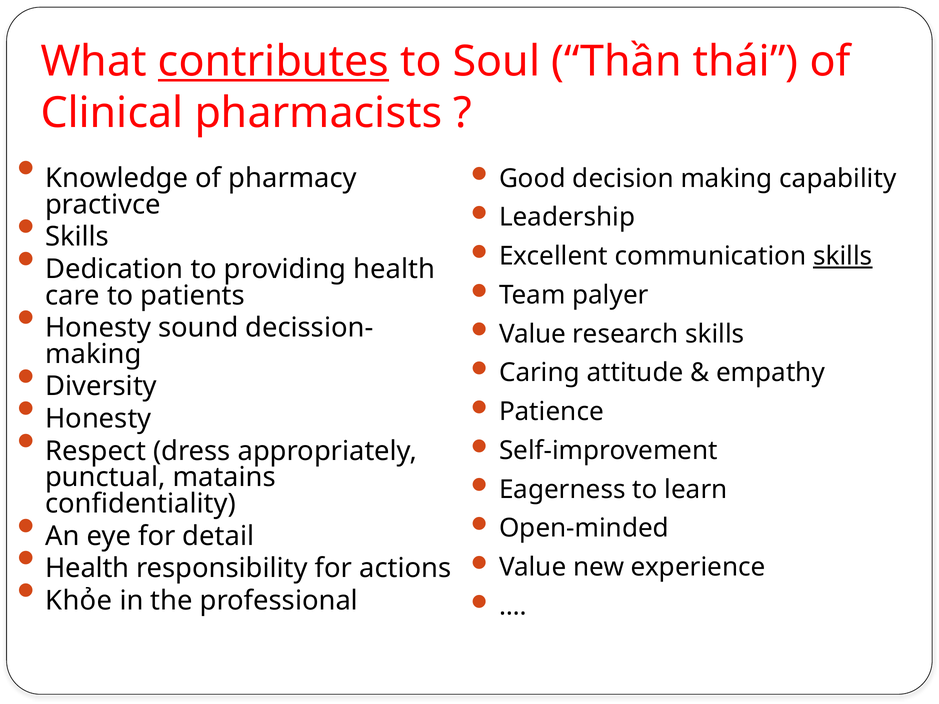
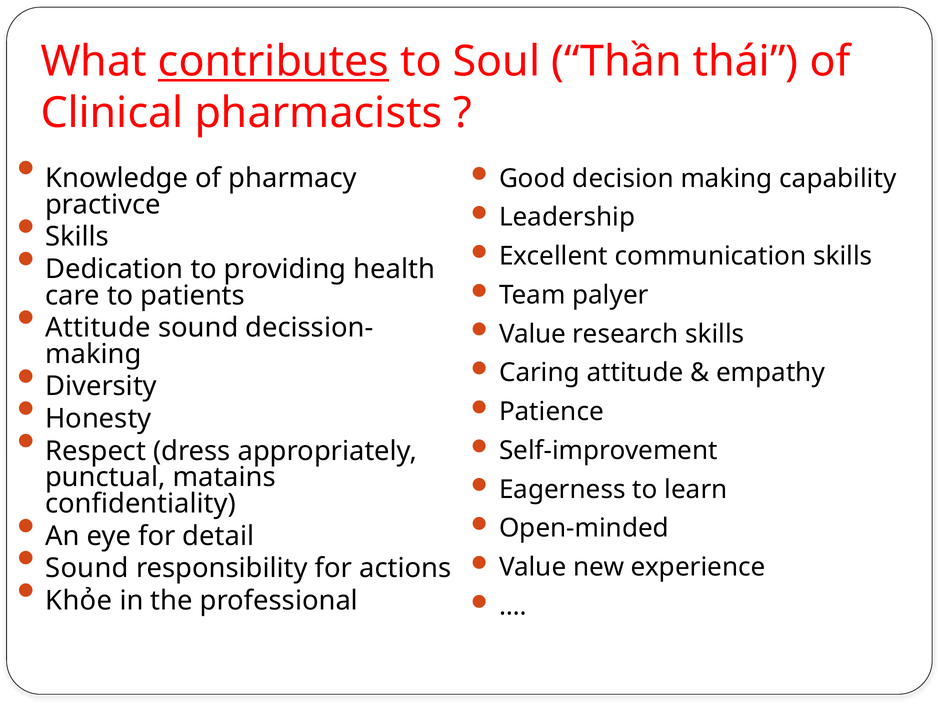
skills at (843, 256) underline: present -> none
Honesty at (98, 328): Honesty -> Attitude
Health at (87, 569): Health -> Sound
